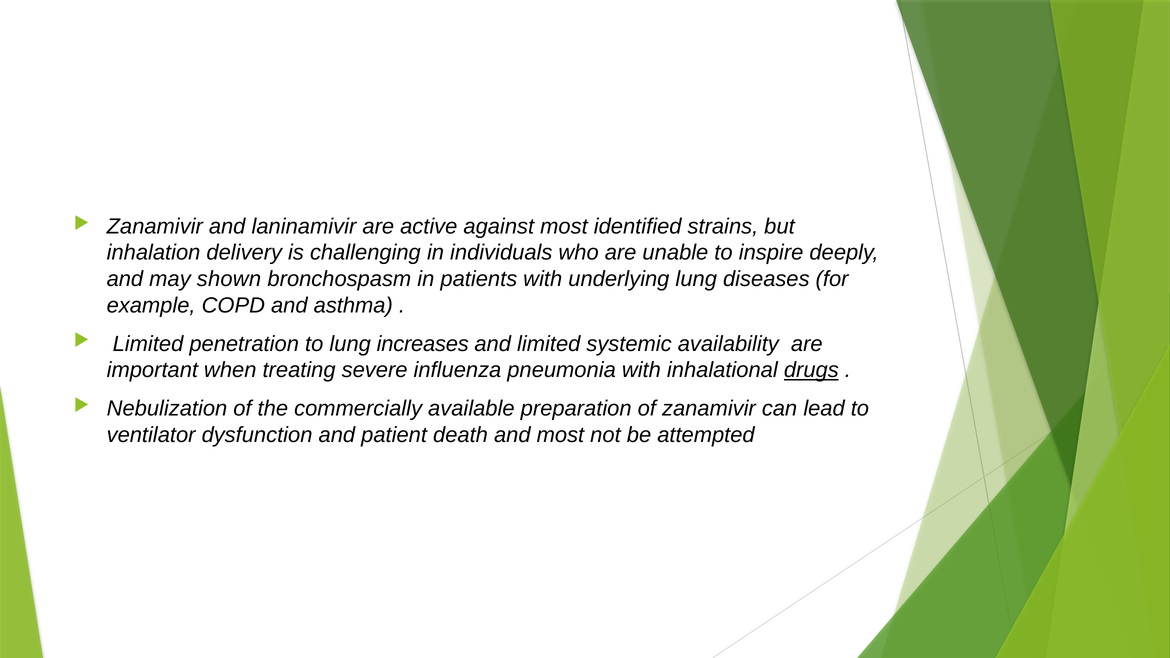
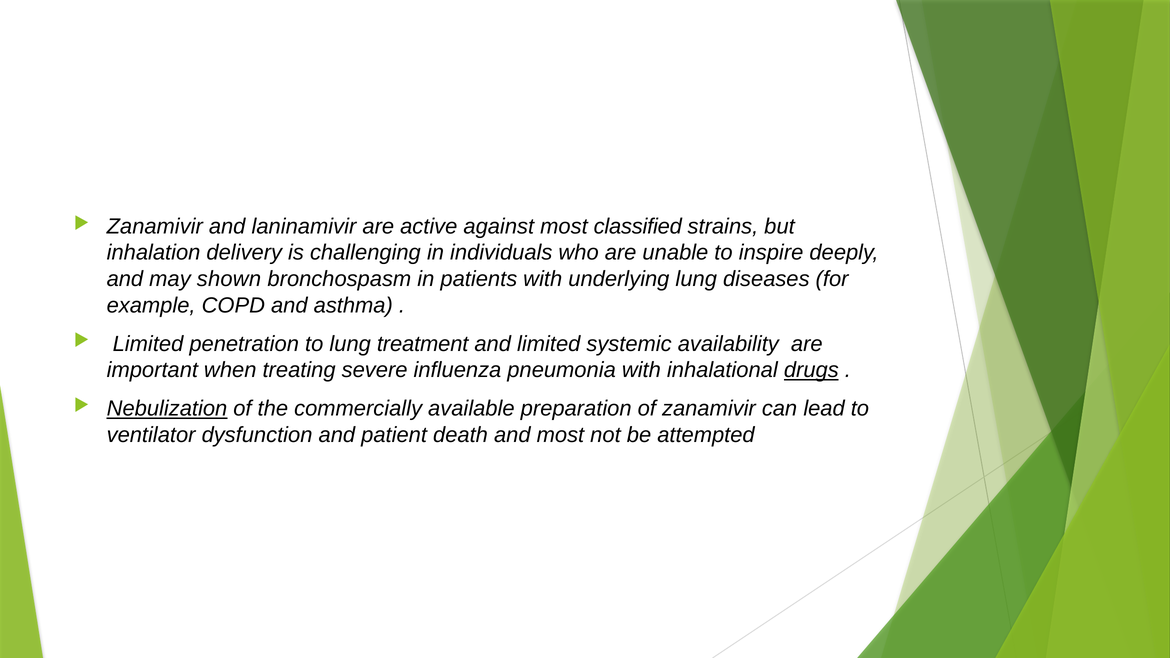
identified: identified -> classified
increases: increases -> treatment
Nebulization underline: none -> present
